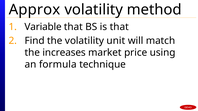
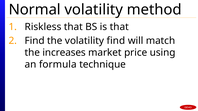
Approx: Approx -> Normal
Variable: Variable -> Riskless
volatility unit: unit -> find
